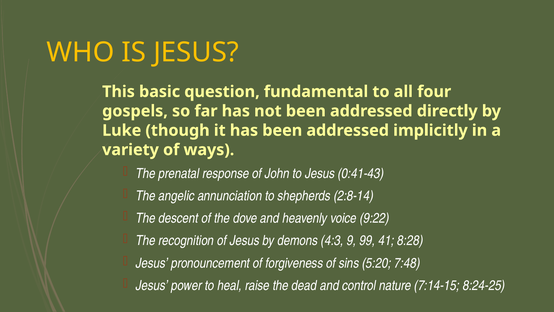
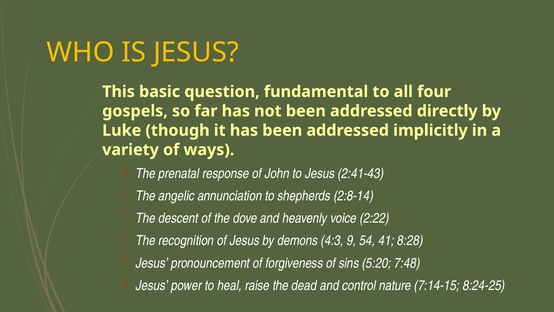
0:41-43: 0:41-43 -> 2:41-43
9:22: 9:22 -> 2:22
99: 99 -> 54
